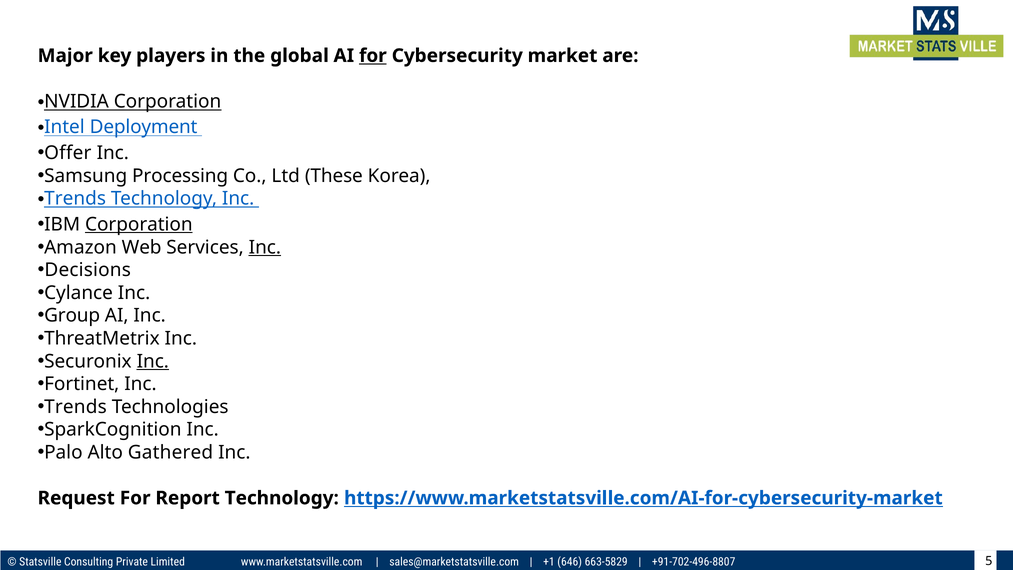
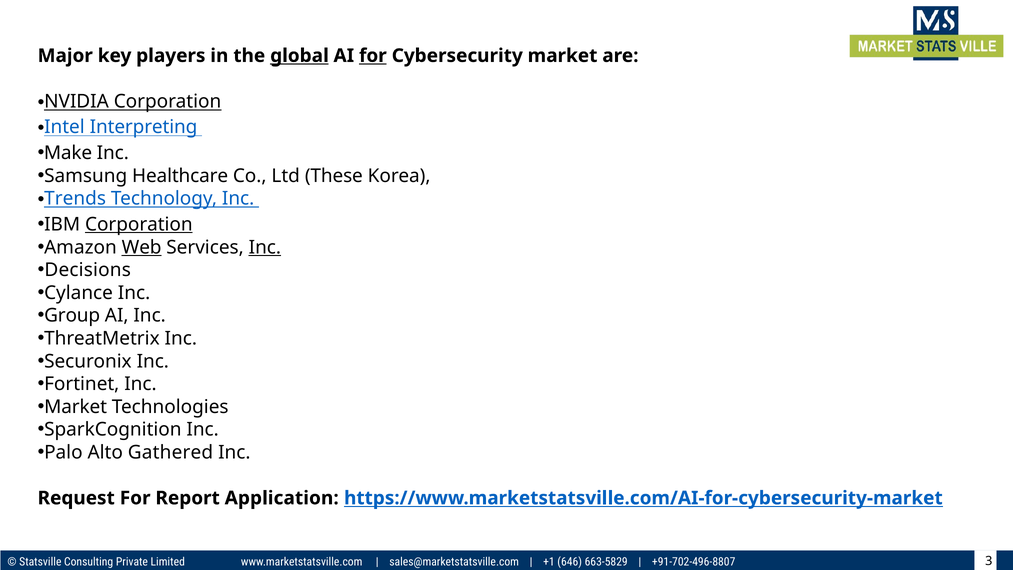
global underline: none -> present
Deployment: Deployment -> Interpreting
Offer: Offer -> Make
Processing: Processing -> Healthcare
Web underline: none -> present
Inc at (153, 361) underline: present -> none
Trends at (75, 407): Trends -> Market
Report Technology: Technology -> Application
5: 5 -> 3
